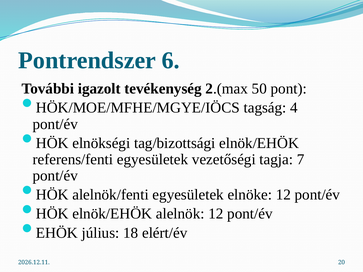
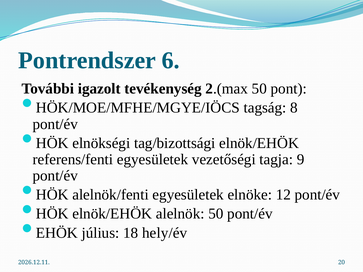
4: 4 -> 8
7: 7 -> 9
alelnök 12: 12 -> 50
elért/év: elért/év -> hely/év
